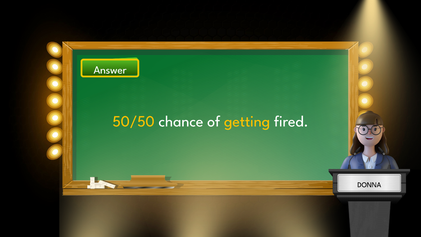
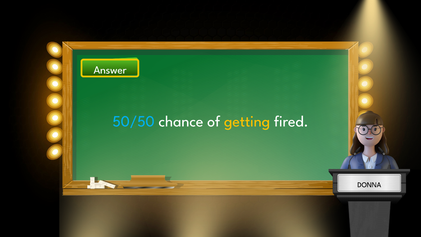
50/50 colour: yellow -> light blue
